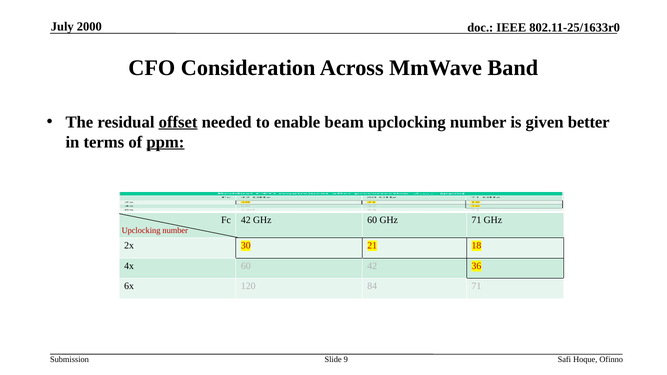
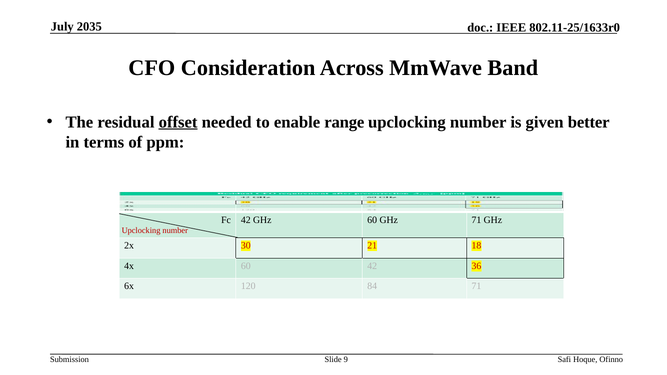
2000: 2000 -> 2035
beam: beam -> range
ppm underline: present -> none
